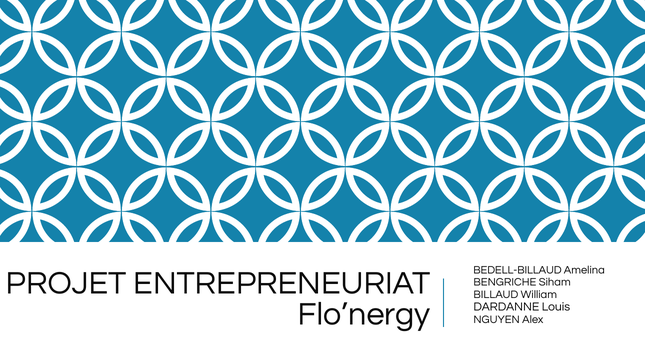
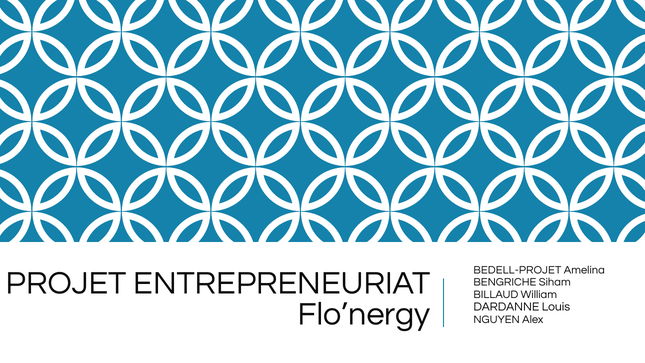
BEDELL-BILLAUD: BEDELL-BILLAUD -> BEDELL-PROJET
